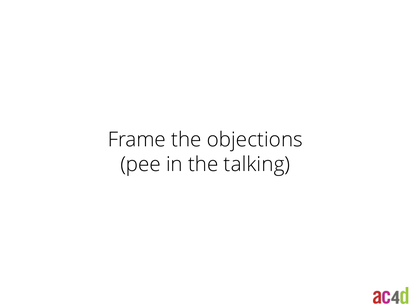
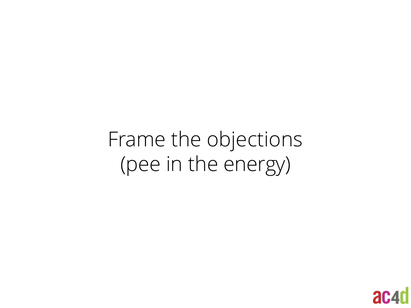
talking: talking -> energy
